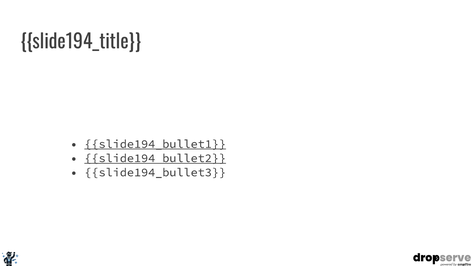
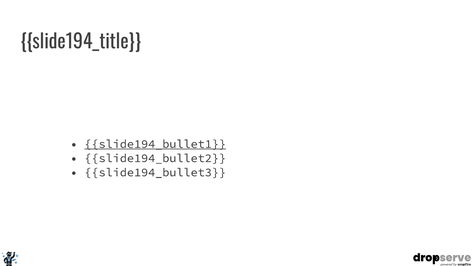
slide194_bullet2 underline: present -> none
